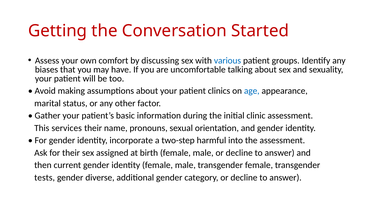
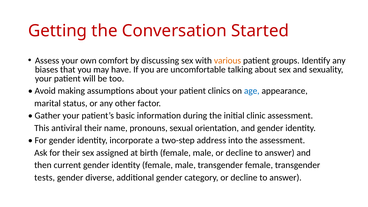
various colour: blue -> orange
services: services -> antiviral
harmful: harmful -> address
